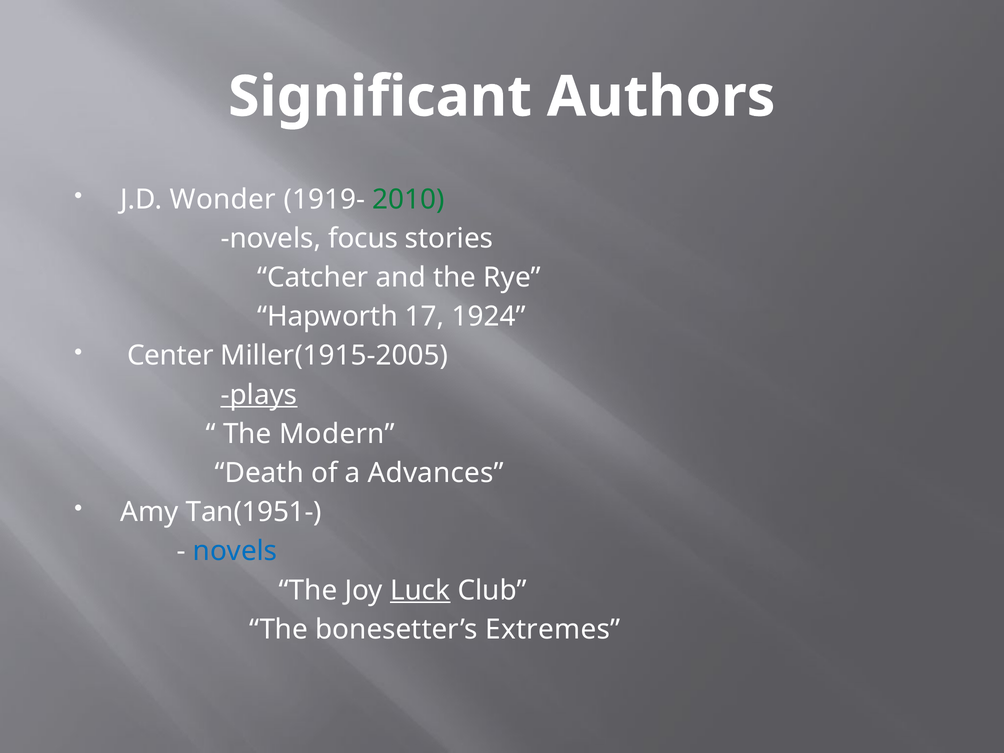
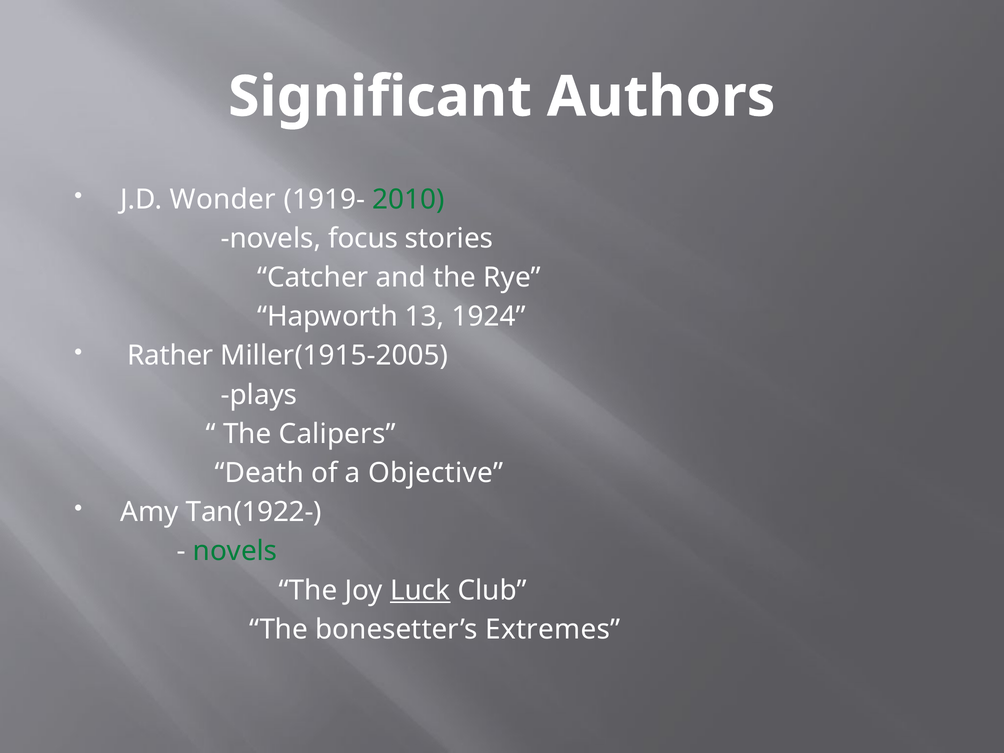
17: 17 -> 13
Center: Center -> Rather
plays underline: present -> none
Modern: Modern -> Calipers
Advances: Advances -> Objective
Tan(1951-: Tan(1951- -> Tan(1922-
novels at (235, 551) colour: blue -> green
